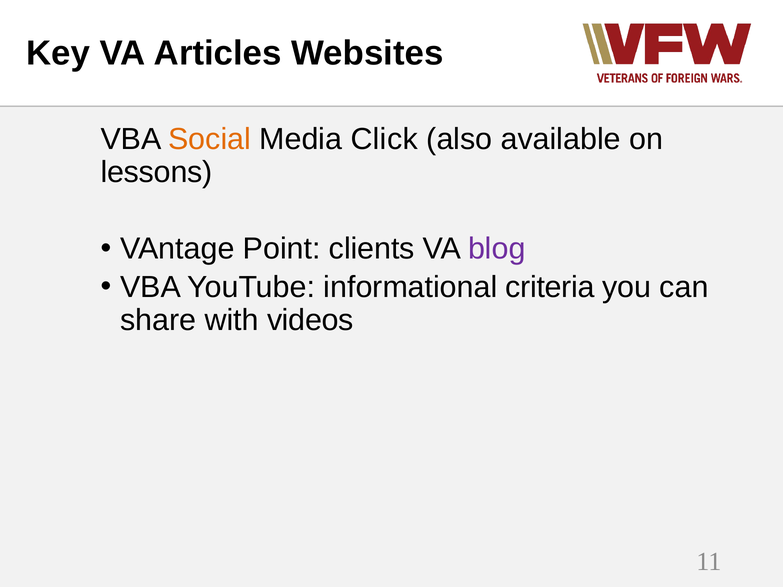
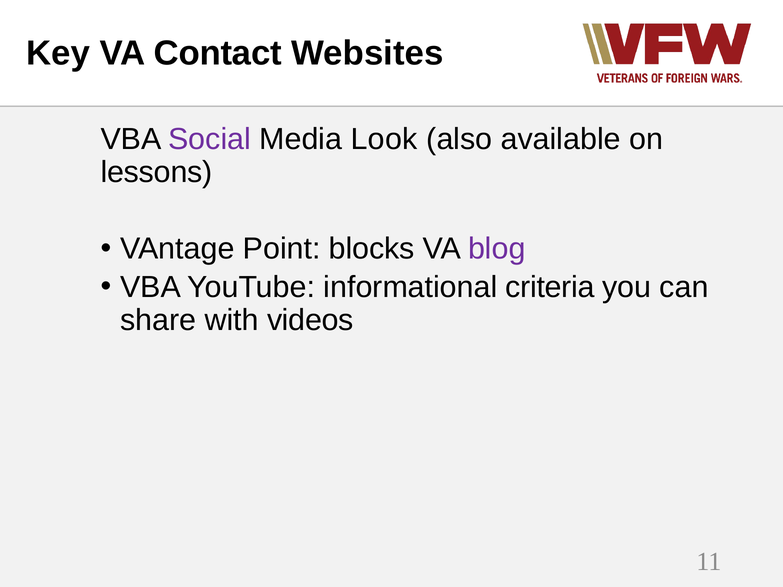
Articles: Articles -> Contact
Social colour: orange -> purple
Click: Click -> Look
clients: clients -> blocks
